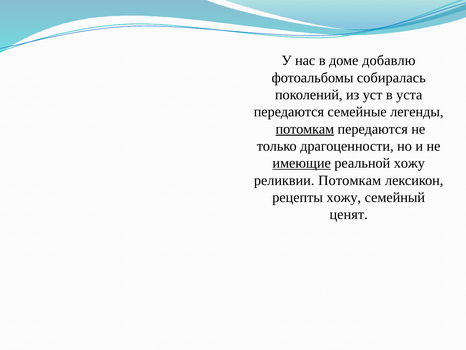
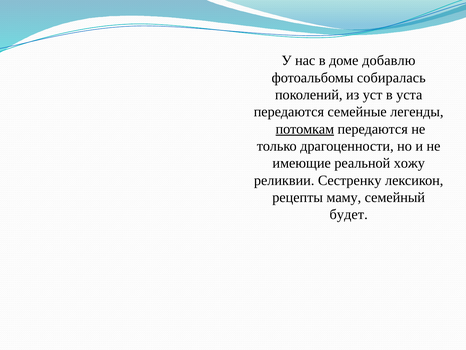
имеющие underline: present -> none
реликвии Потомкам: Потомкам -> Сестренку
рецепты хожу: хожу -> маму
ценят: ценят -> будет
